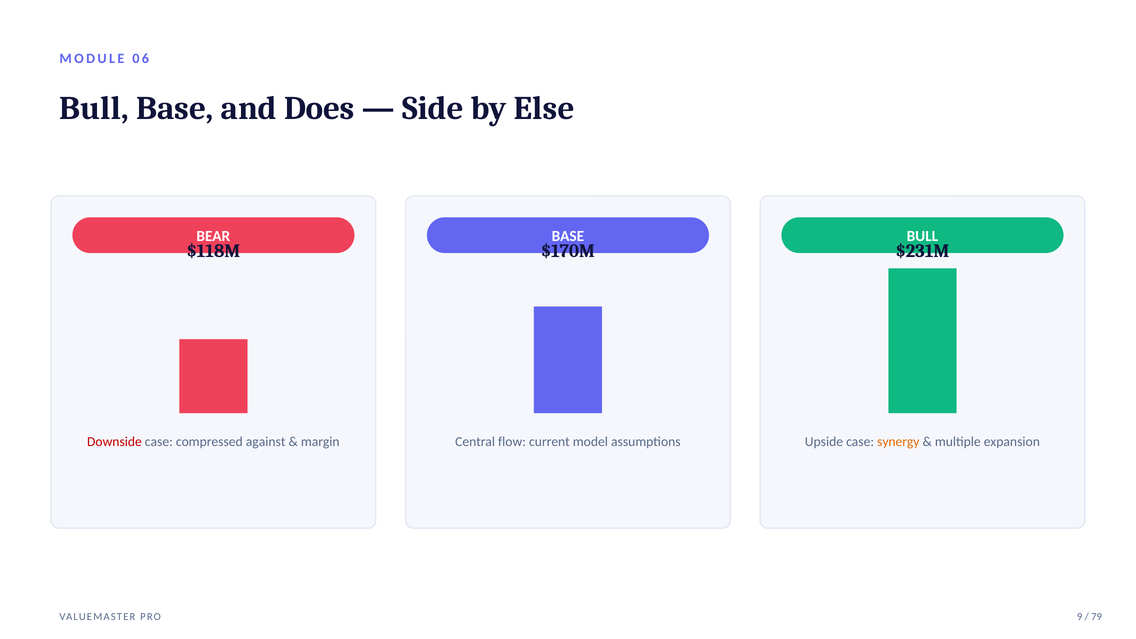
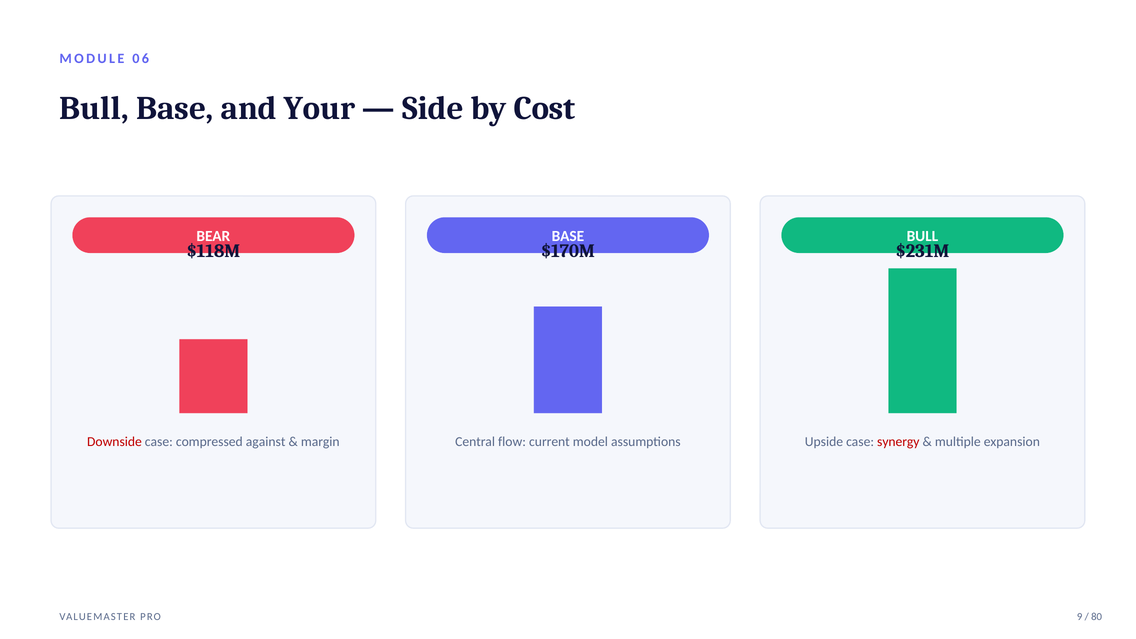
Does: Does -> Your
Else: Else -> Cost
synergy colour: orange -> red
79: 79 -> 80
